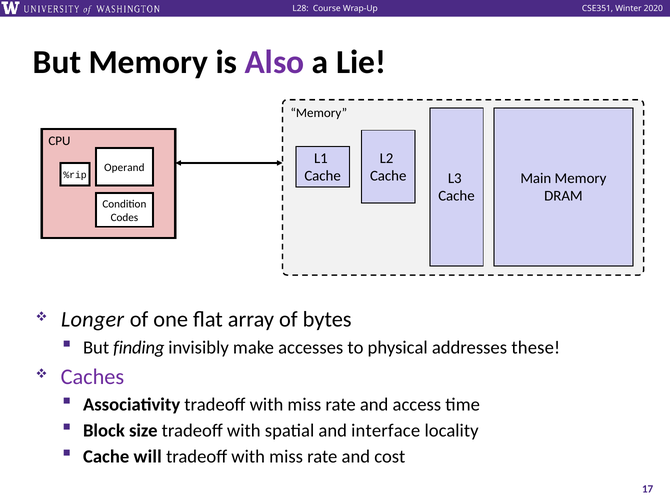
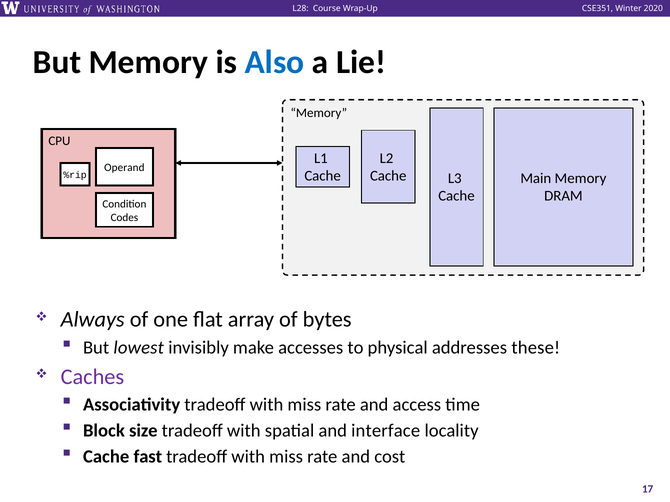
Also colour: purple -> blue
Longer: Longer -> Always
finding: finding -> lowest
will: will -> fast
